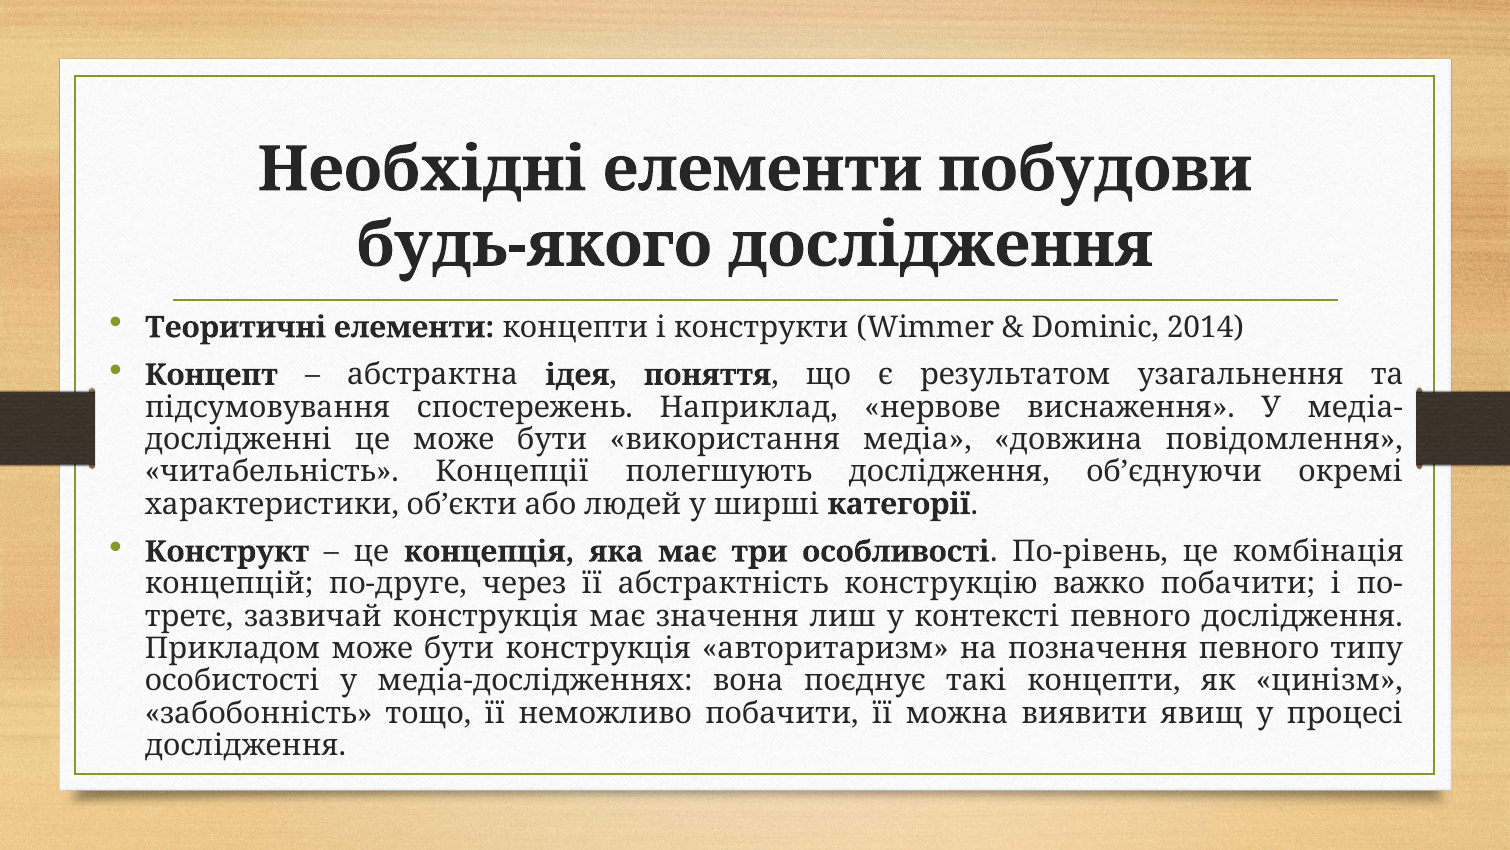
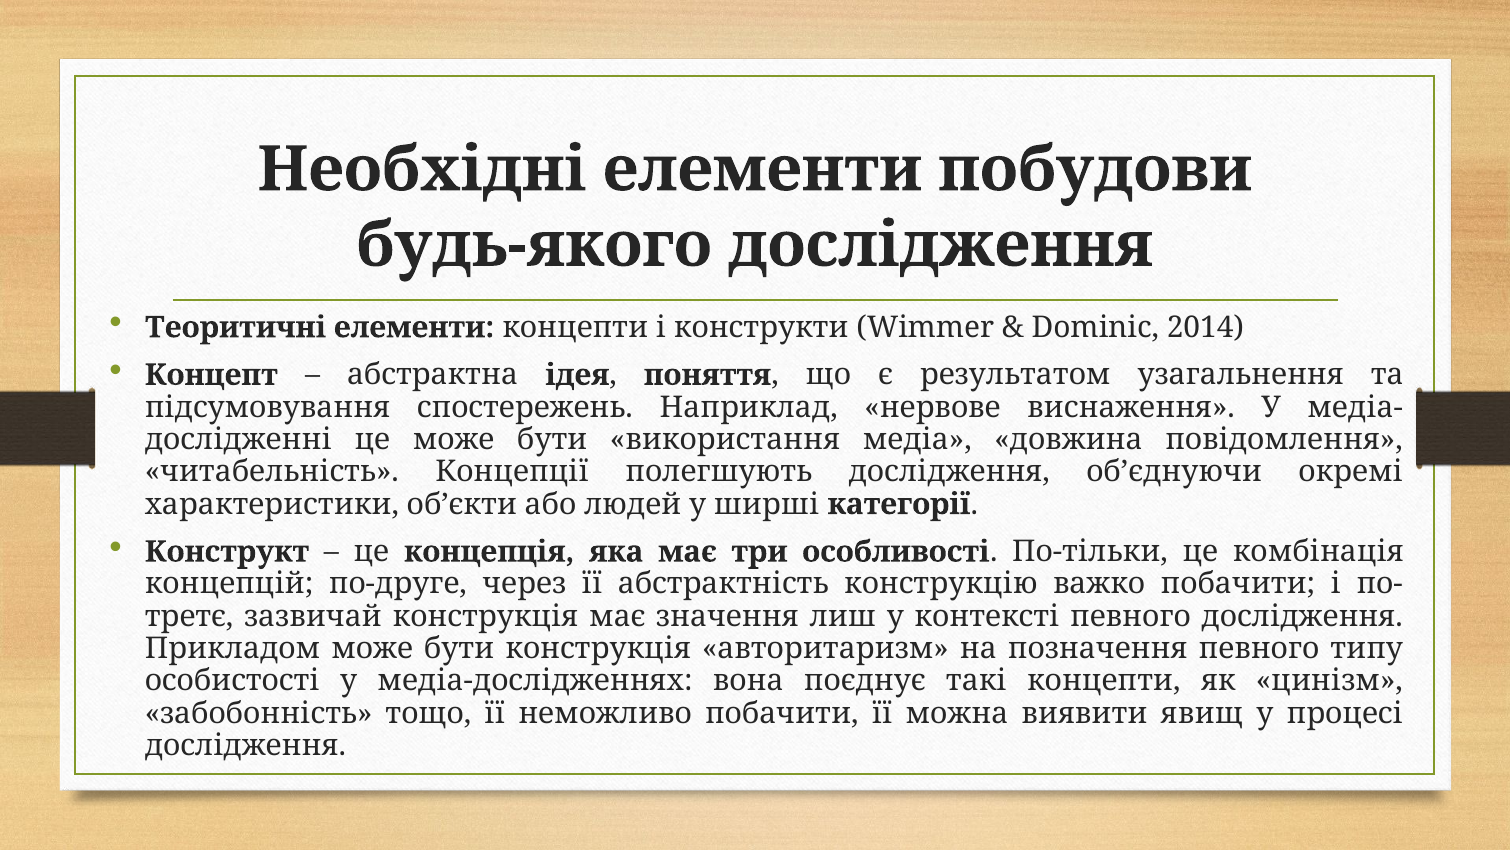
По-рівень: По-рівень -> По-тільки
